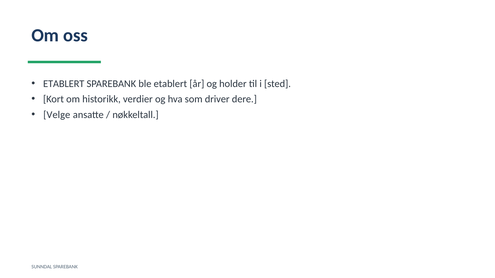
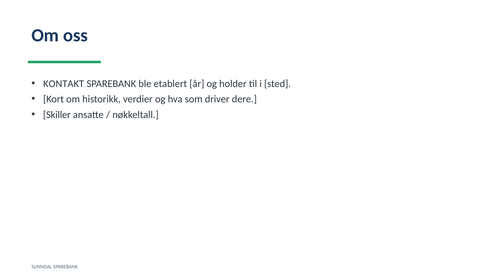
ETABLERT at (64, 84): ETABLERT -> KONTAKT
Velge: Velge -> Skiller
